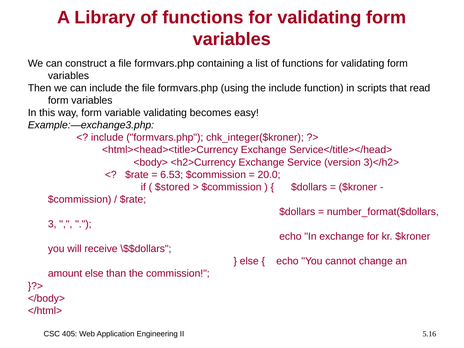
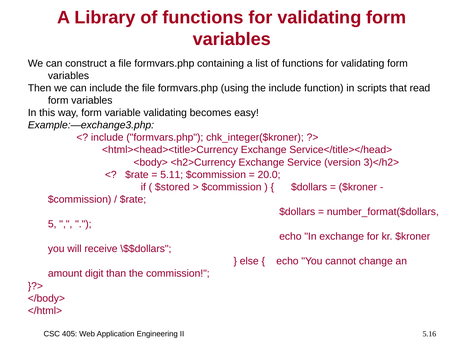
6.53: 6.53 -> 5.11
3: 3 -> 5
amount else: else -> digit
